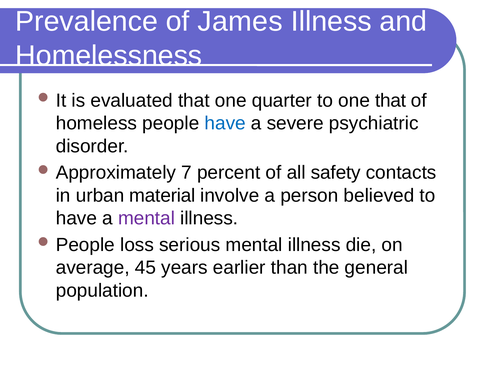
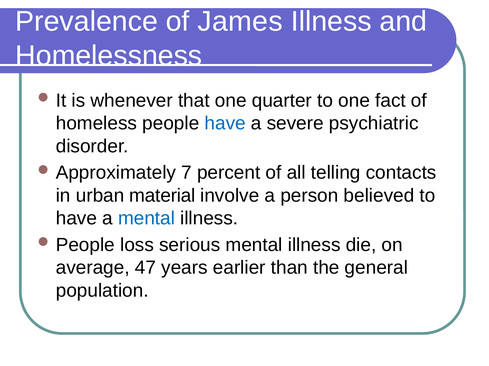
evaluated: evaluated -> whenever
one that: that -> fact
safety: safety -> telling
mental at (147, 219) colour: purple -> blue
45: 45 -> 47
